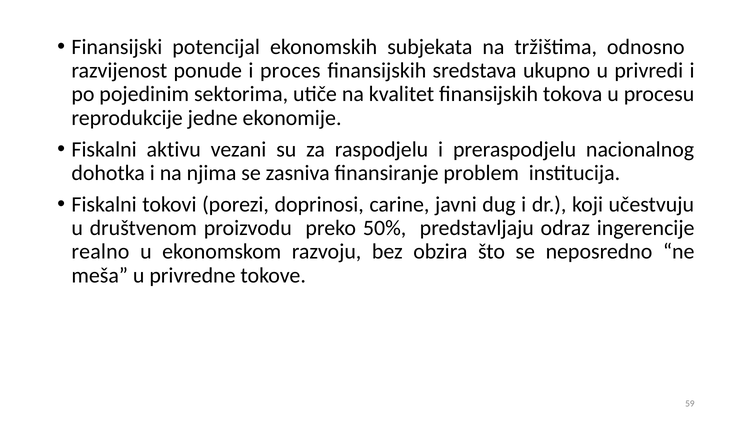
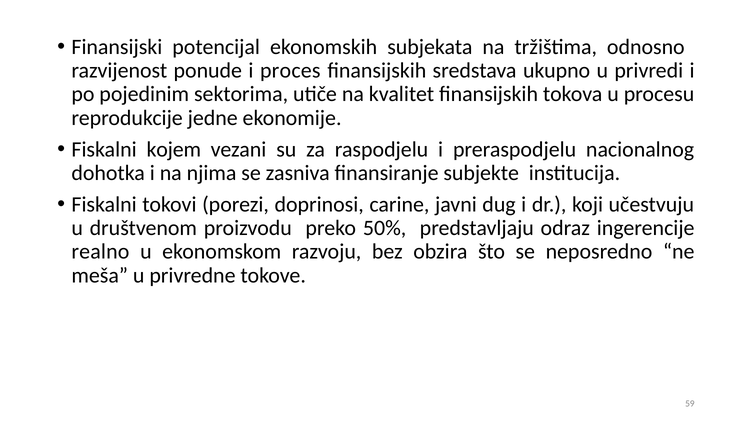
aktivu: aktivu -> kojem
problem: problem -> subjekte
